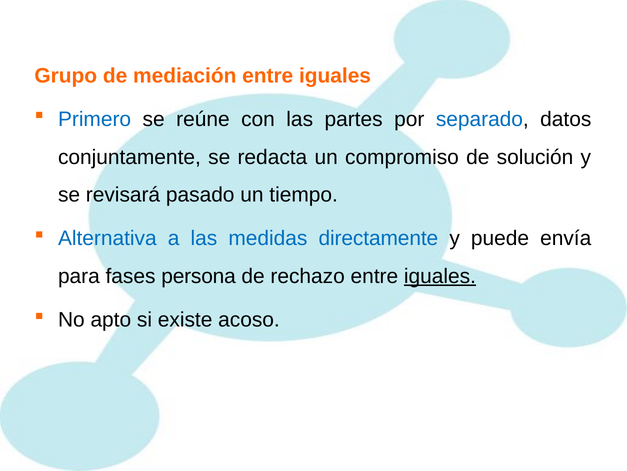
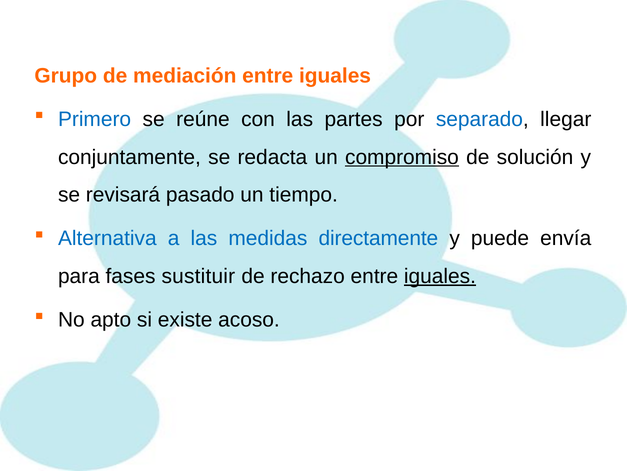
datos: datos -> llegar
compromiso underline: none -> present
persona: persona -> sustituir
